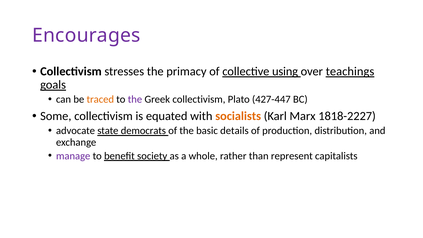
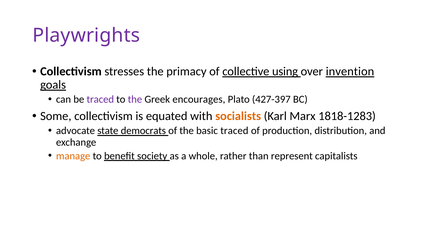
Encourages: Encourages -> Playwrights
teachings: teachings -> invention
traced at (100, 99) colour: orange -> purple
Greek collectivism: collectivism -> encourages
427-447: 427-447 -> 427-397
1818-2227: 1818-2227 -> 1818-1283
basic details: details -> traced
manage colour: purple -> orange
